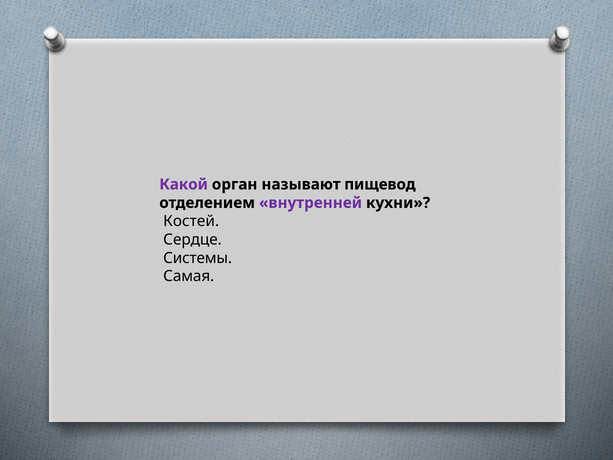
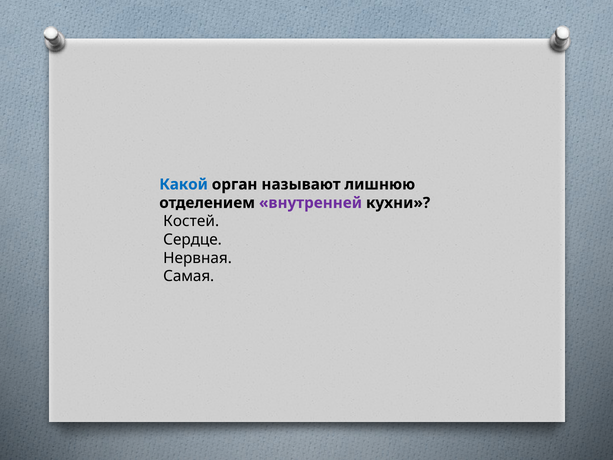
Какой colour: purple -> blue
пищевод: пищевод -> лишнюю
Системы: Системы -> Нервная
